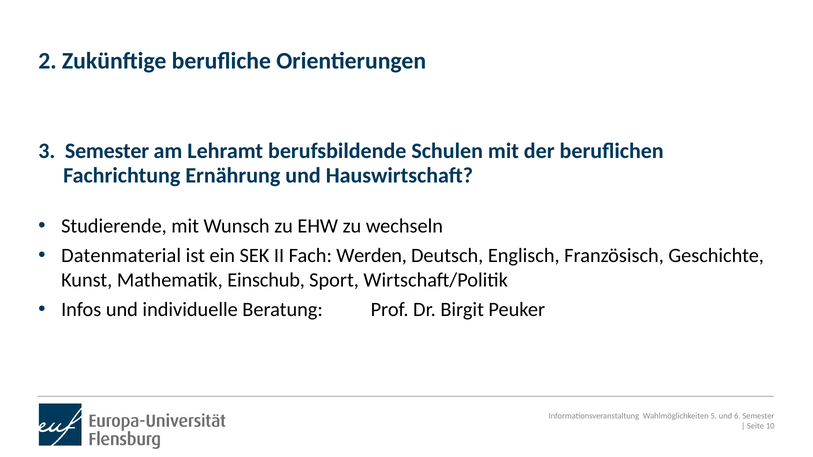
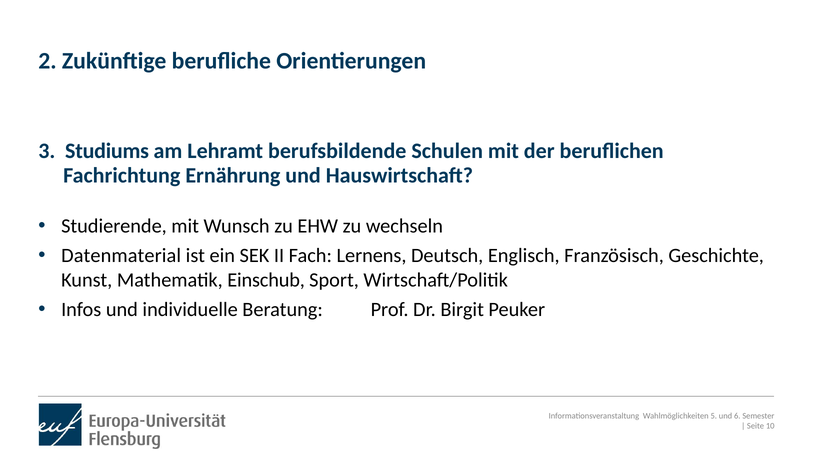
3 Semester: Semester -> Studiums
Werden: Werden -> Lernens
